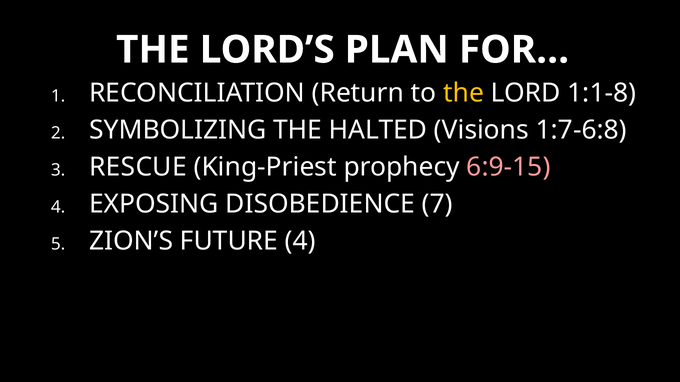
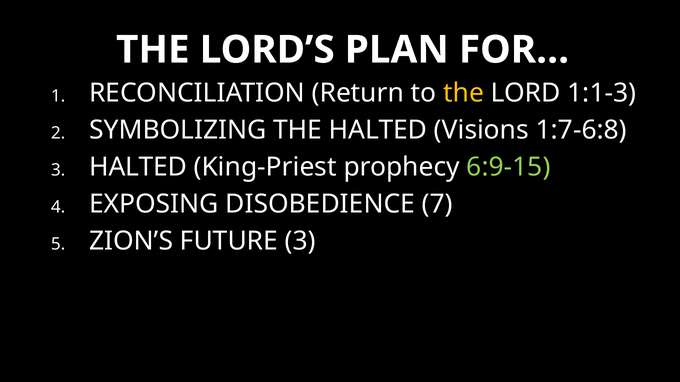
1:1-8: 1:1-8 -> 1:1-3
RESCUE at (138, 167): RESCUE -> HALTED
6:9-15 colour: pink -> light green
FUTURE 4: 4 -> 3
